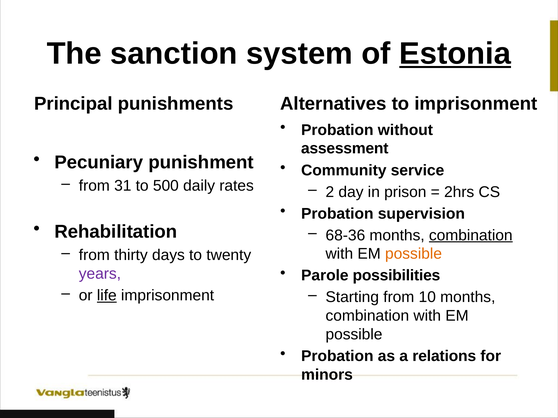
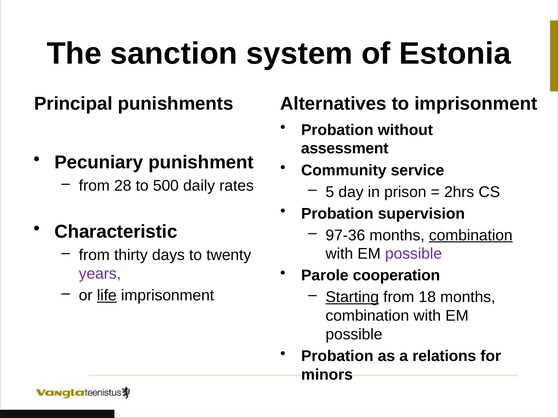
Estonia underline: present -> none
31: 31 -> 28
2: 2 -> 5
Rehabilitation: Rehabilitation -> Characteristic
68-36: 68-36 -> 97-36
possible at (414, 254) colour: orange -> purple
possibilities: possibilities -> cooperation
Starting underline: none -> present
10: 10 -> 18
